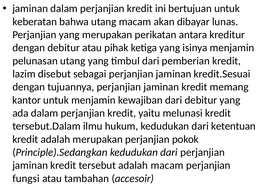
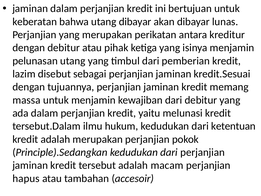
utang macam: macam -> dibayar
kantor: kantor -> massa
fungsi: fungsi -> hapus
